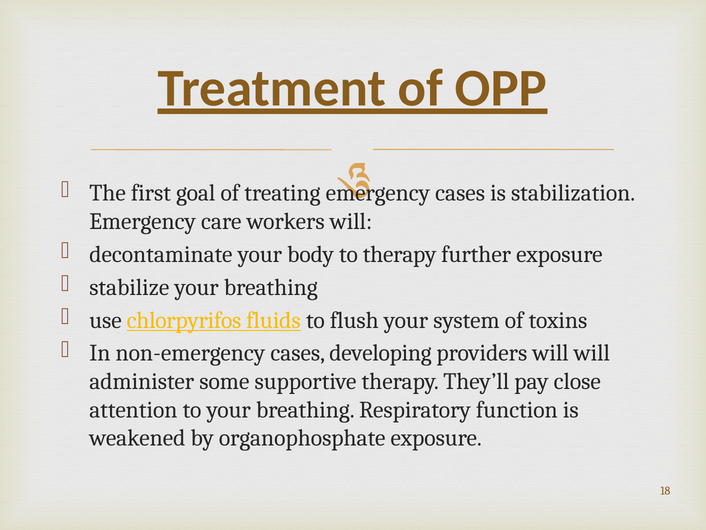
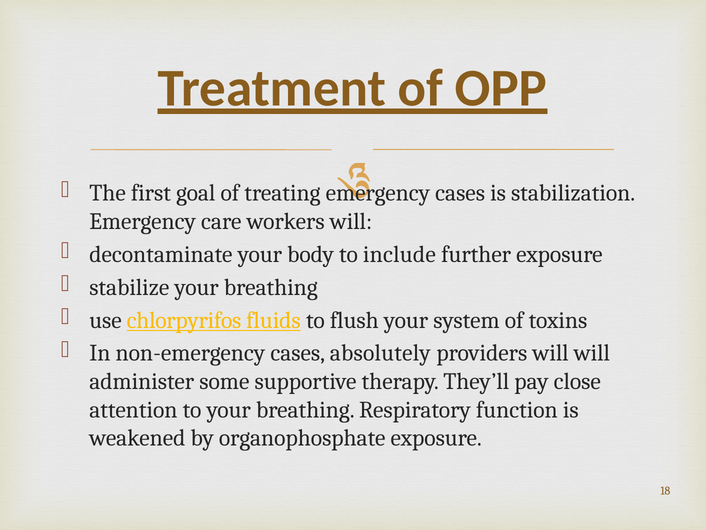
to therapy: therapy -> include
developing: developing -> absolutely
